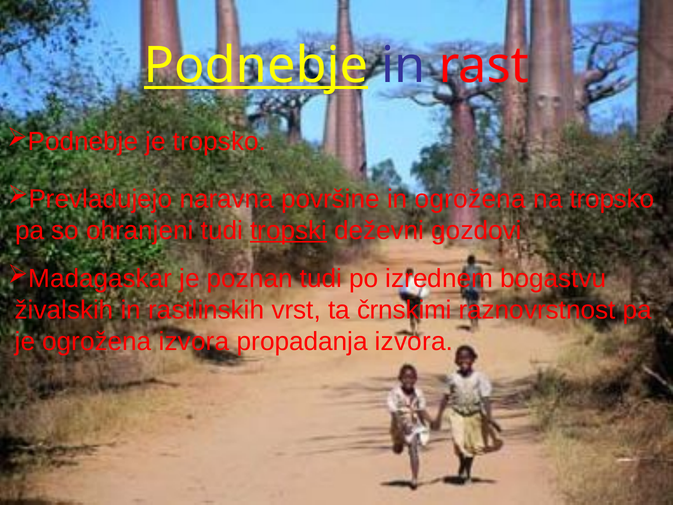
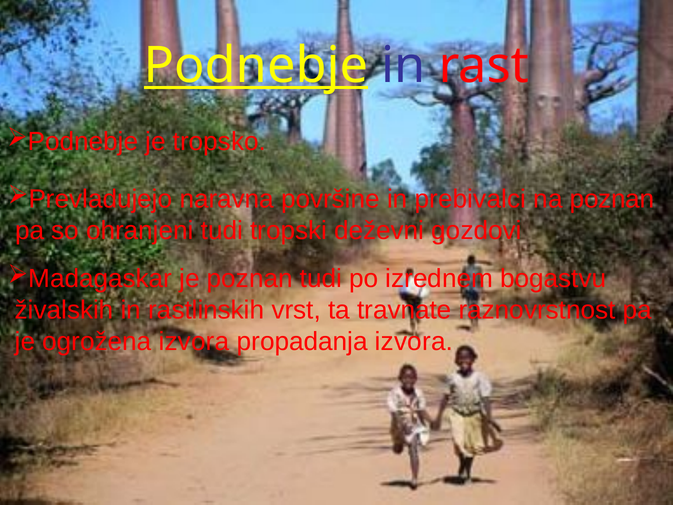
in ogrožena: ogrožena -> prebivalci
na tropsko: tropsko -> poznan
tropski underline: present -> none
črnskimi: črnskimi -> travnate
